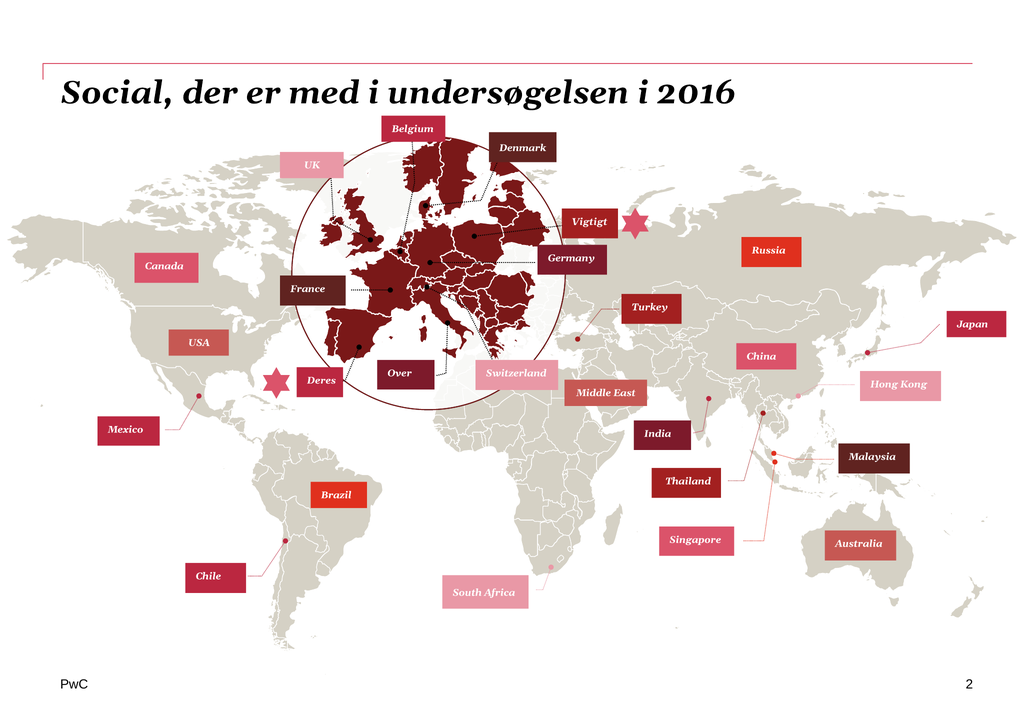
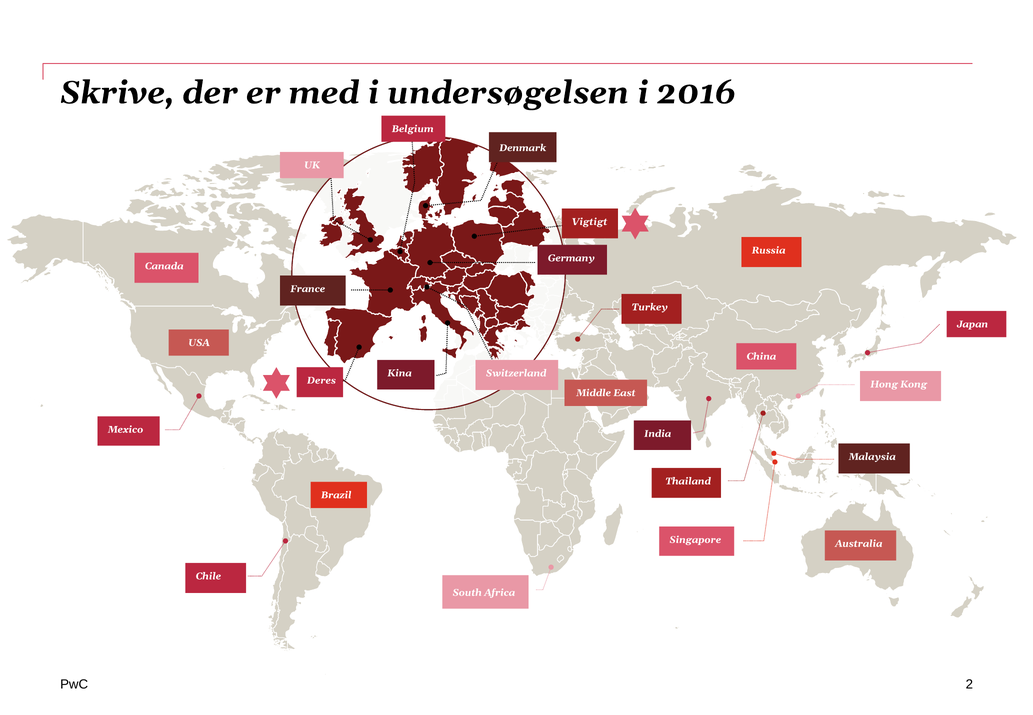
Social: Social -> Skrive
Over: Over -> Kina
